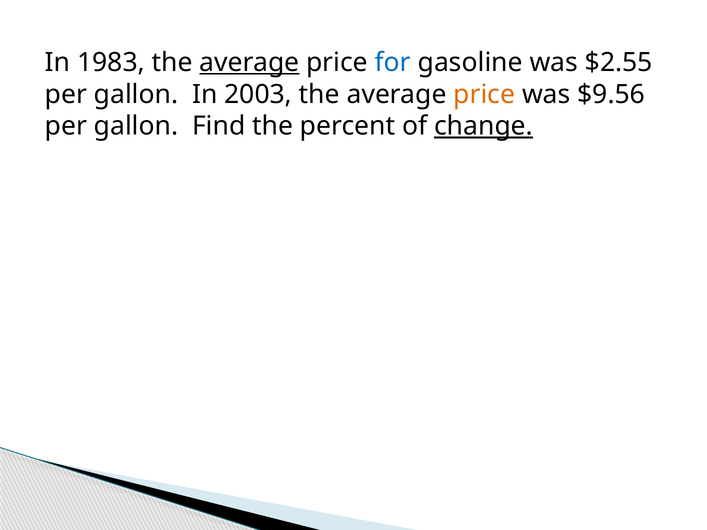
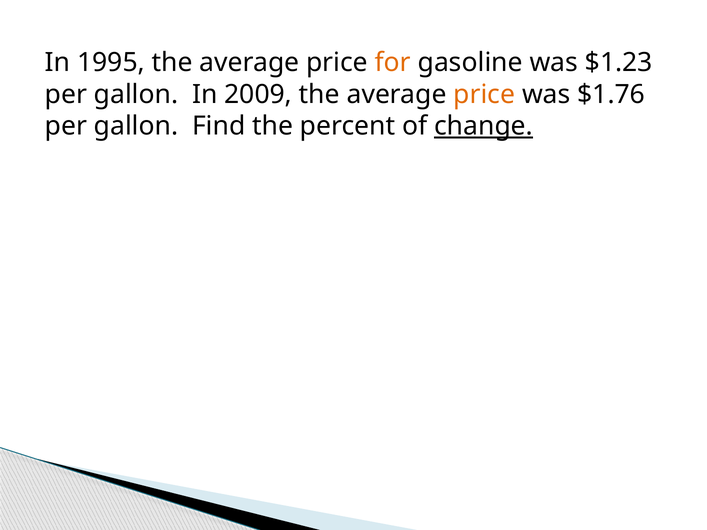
1983: 1983 -> 1995
average at (249, 63) underline: present -> none
for colour: blue -> orange
$2.55: $2.55 -> $1.23
2003: 2003 -> 2009
$9.56: $9.56 -> $1.76
